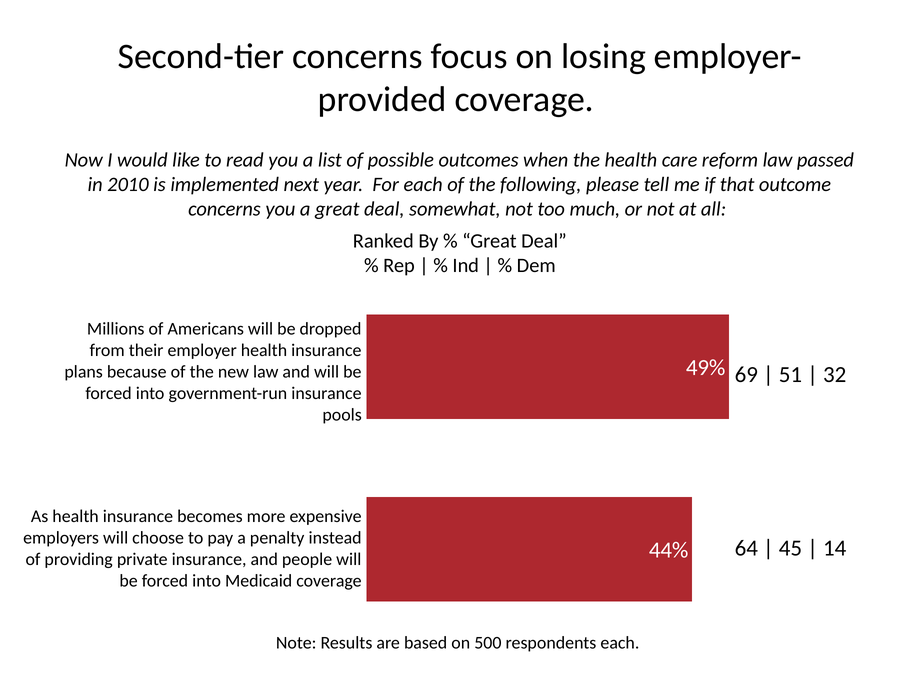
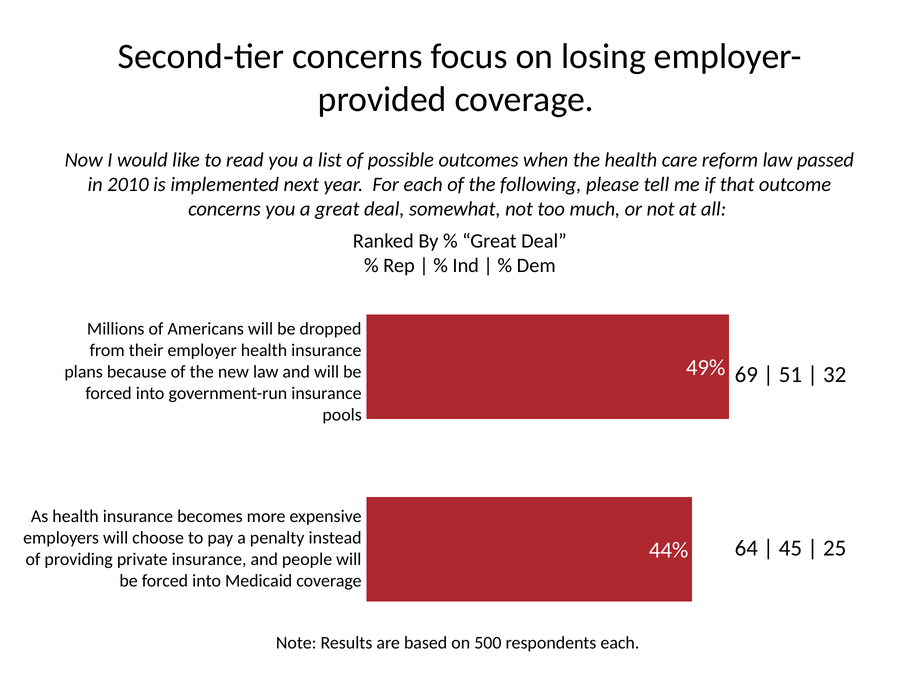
14: 14 -> 25
